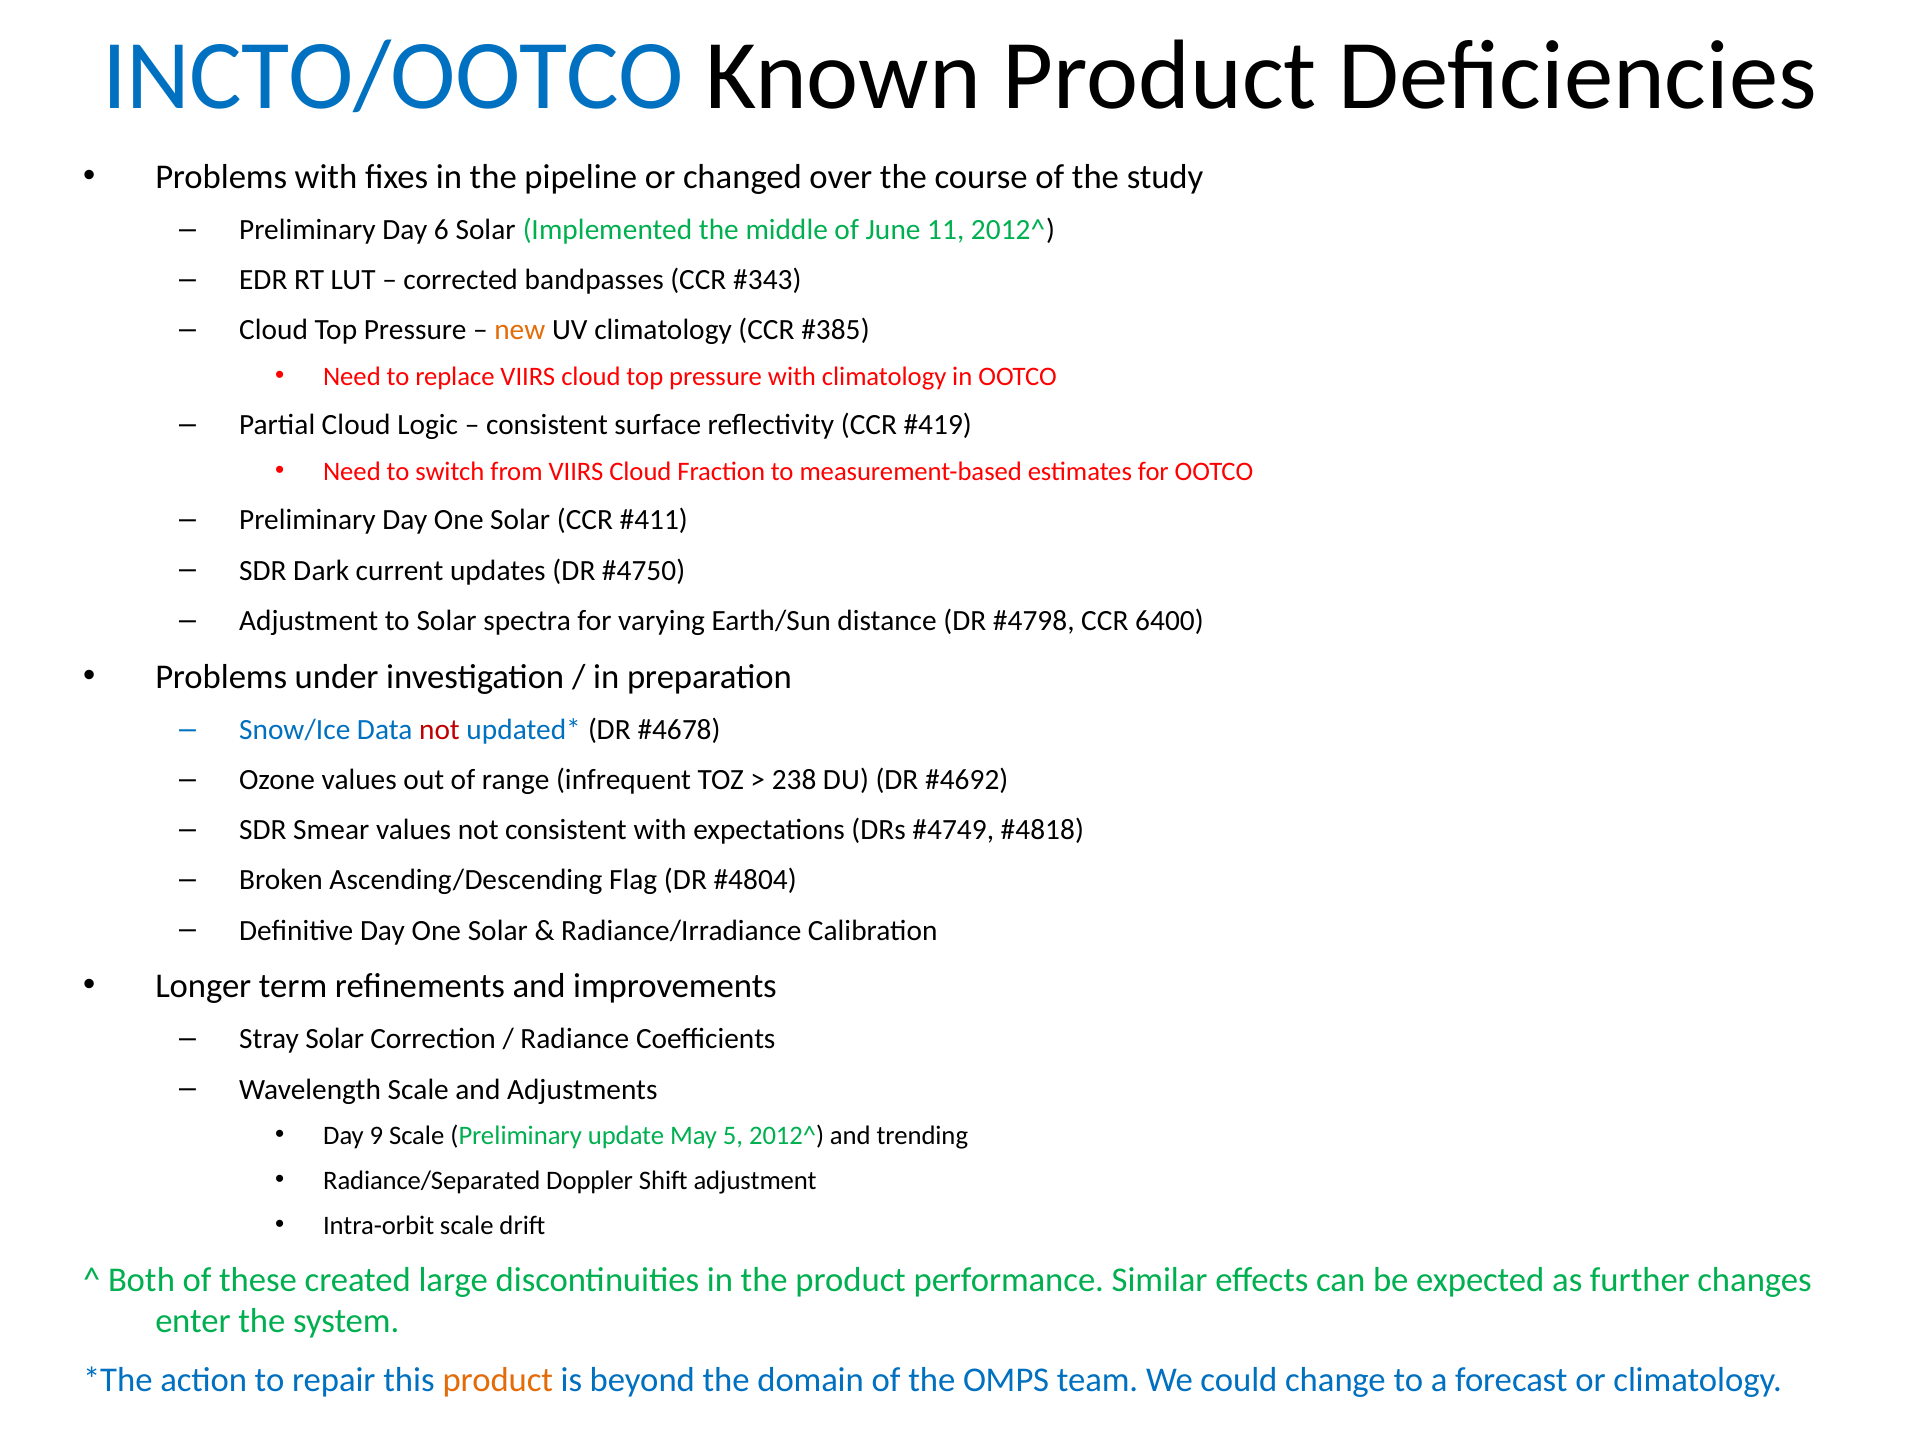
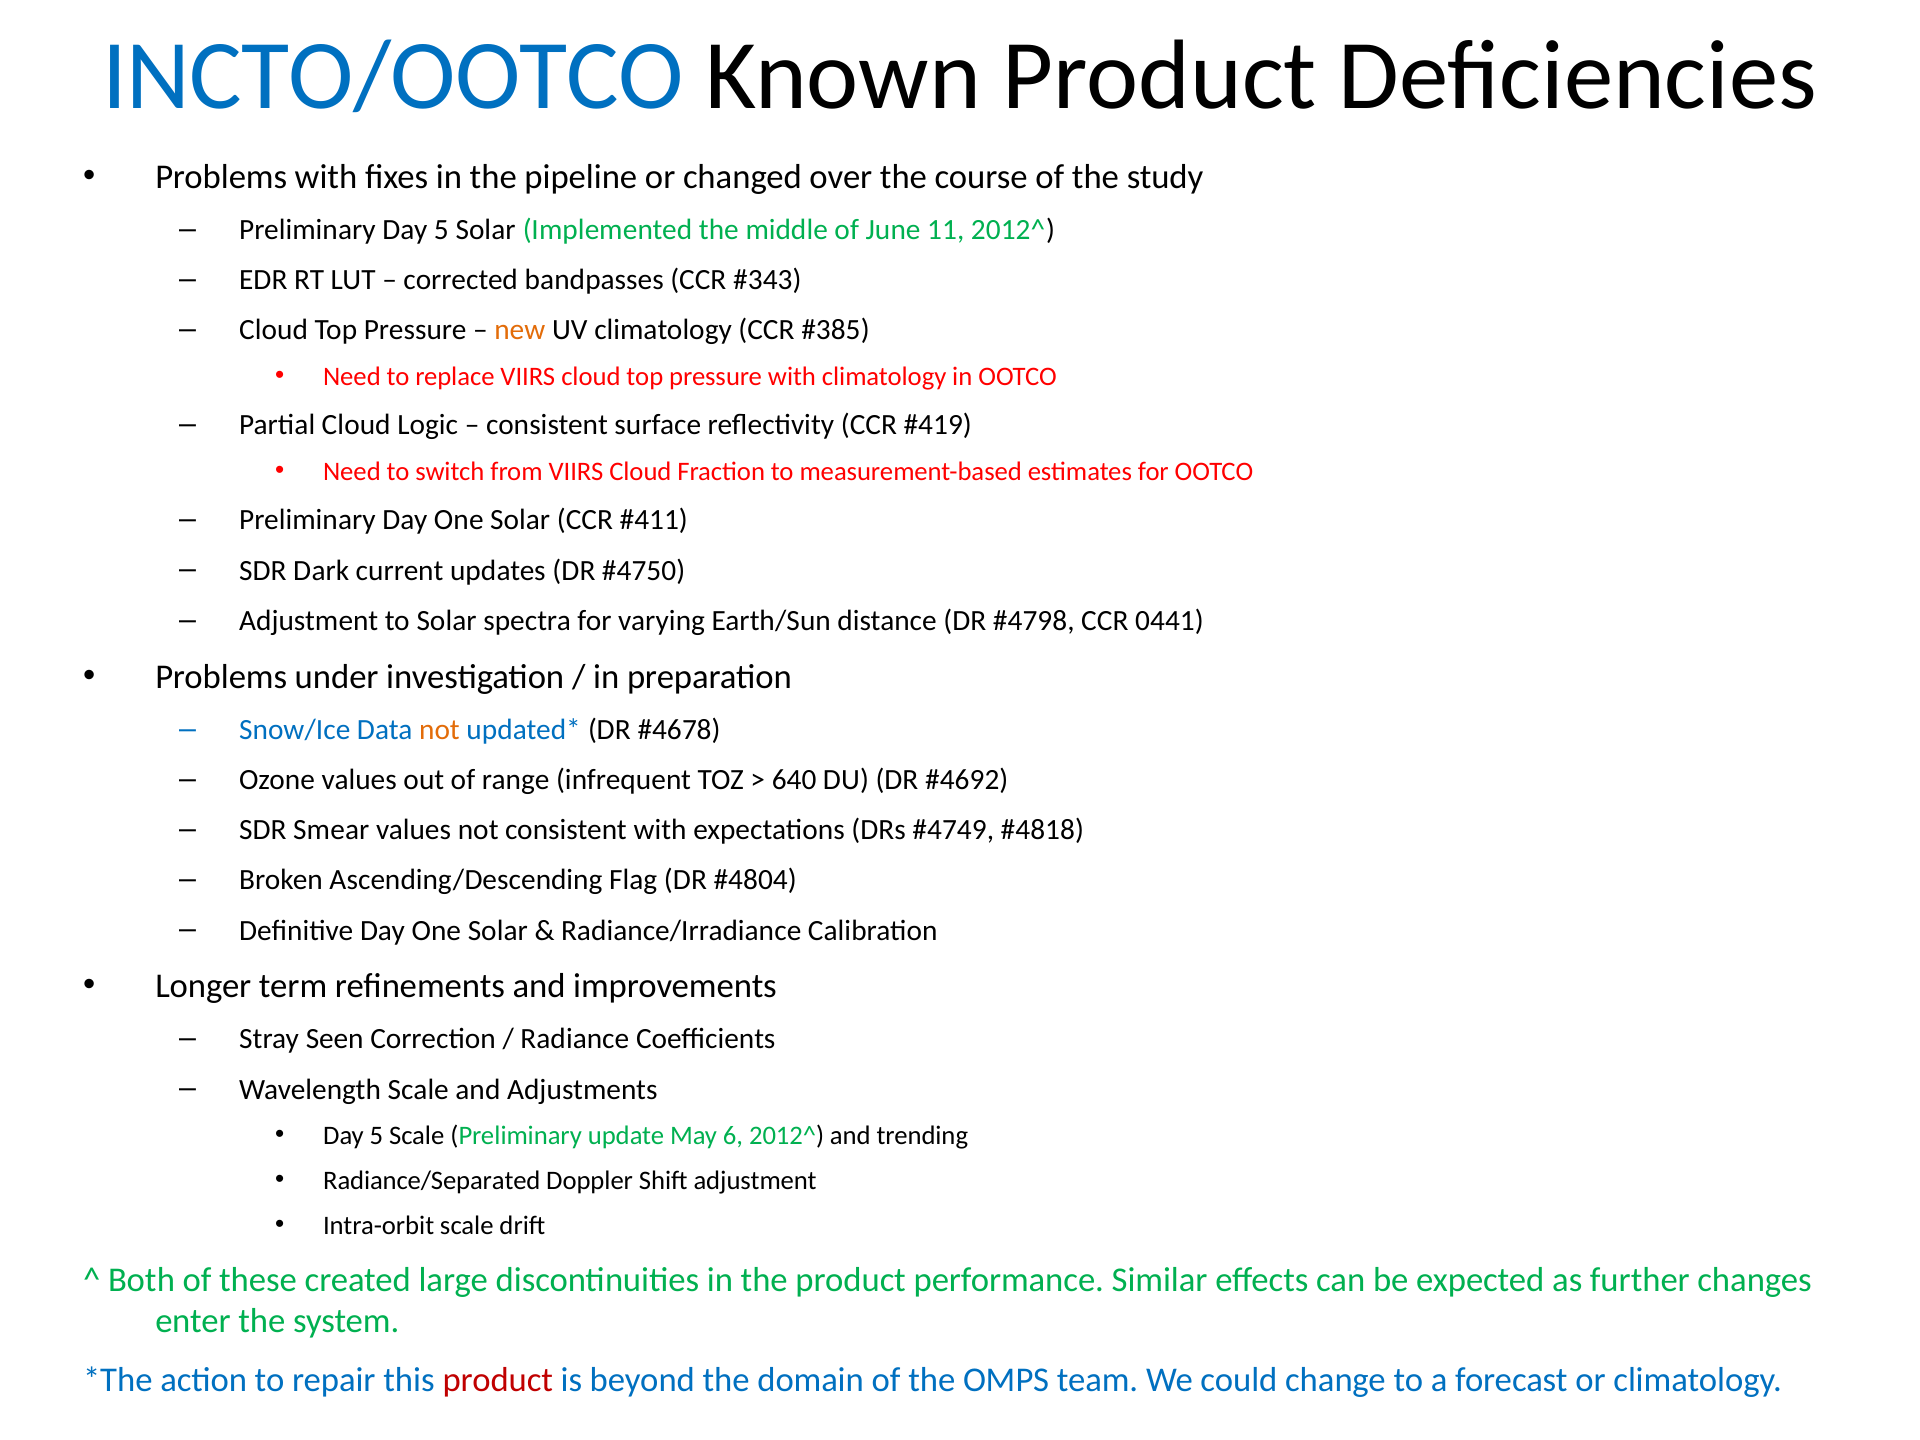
Preliminary Day 6: 6 -> 5
6400: 6400 -> 0441
not at (439, 730) colour: red -> orange
238: 238 -> 640
Stray Solar: Solar -> Seen
9 at (376, 1136): 9 -> 5
5: 5 -> 6
product at (498, 1380) colour: orange -> red
